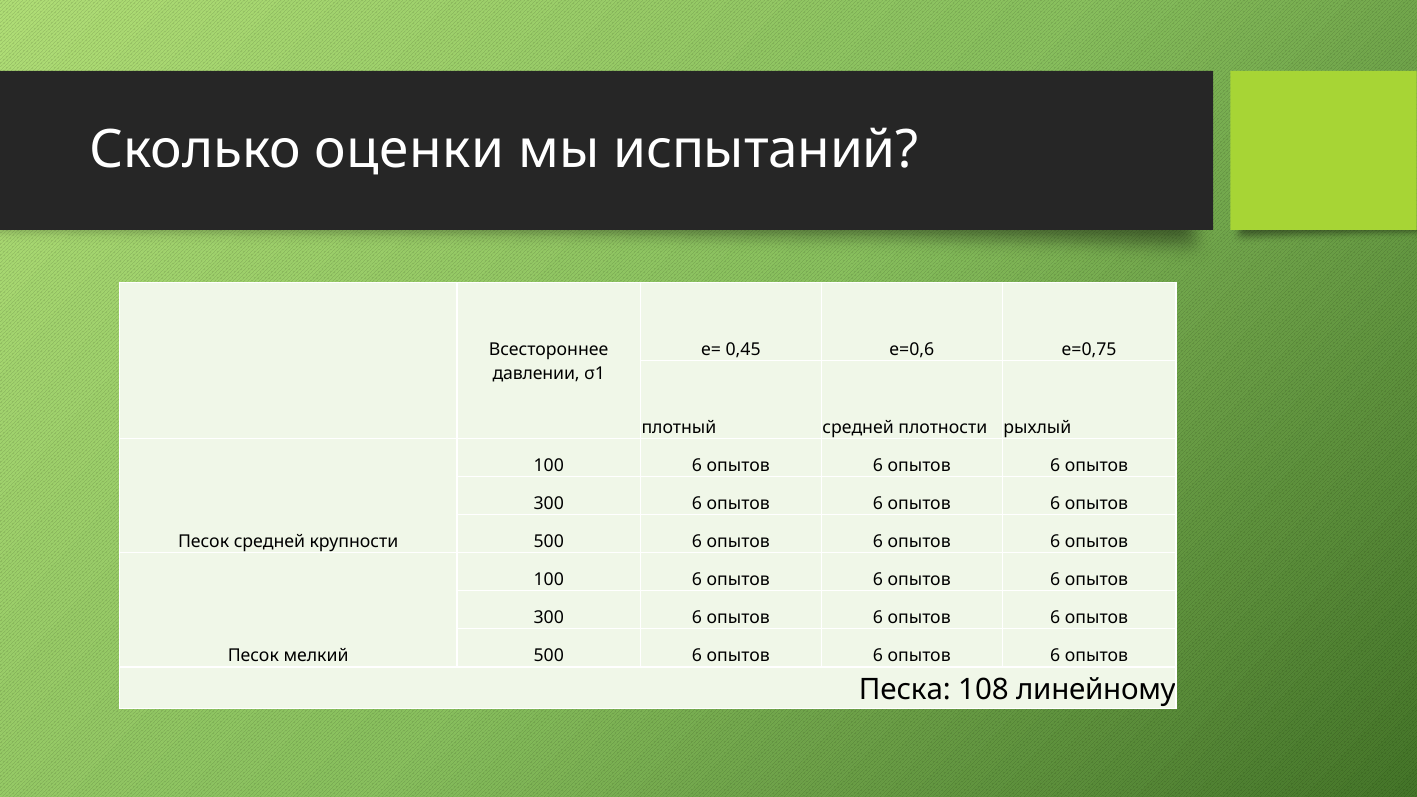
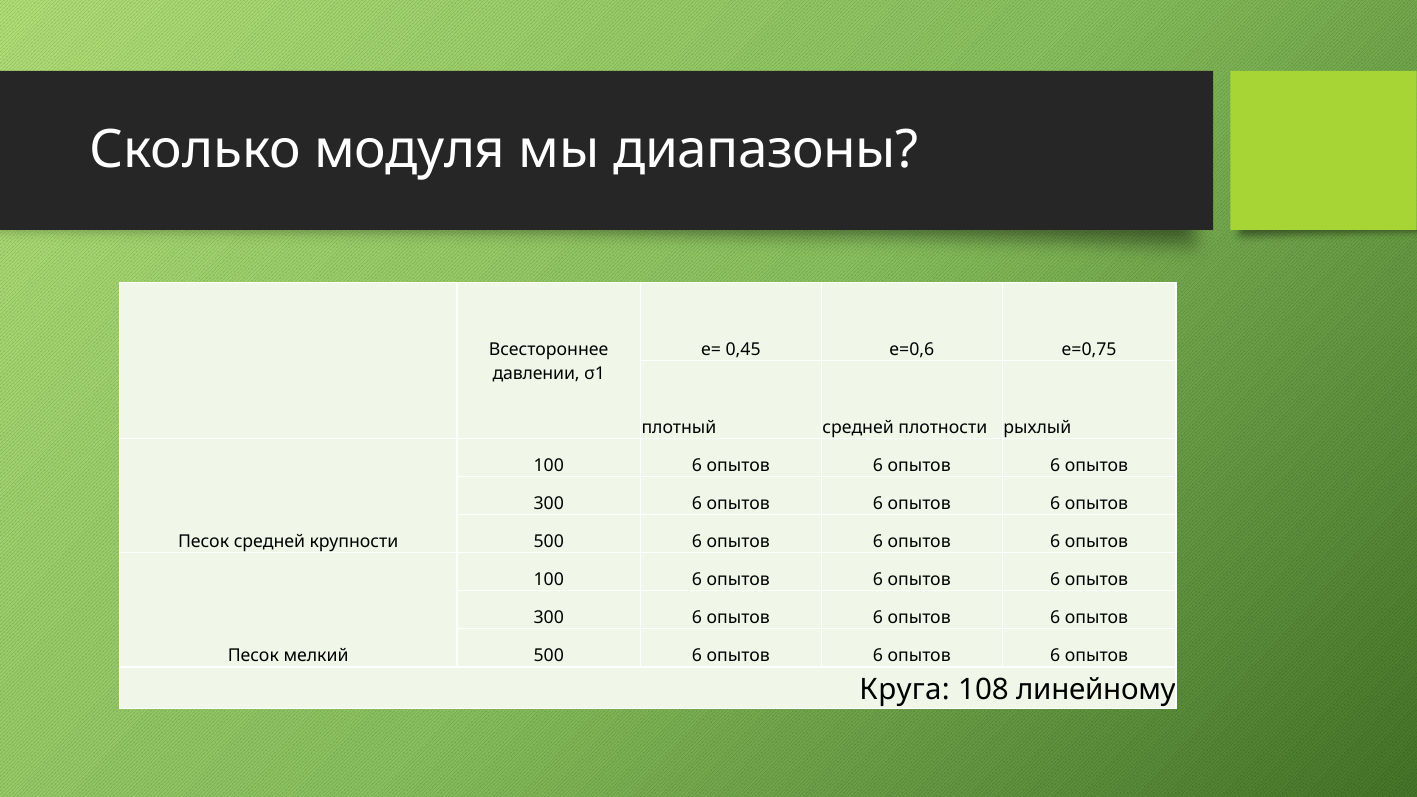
оценки: оценки -> модуля
испытаний: испытаний -> диапазоны
Песка: Песка -> Круга
